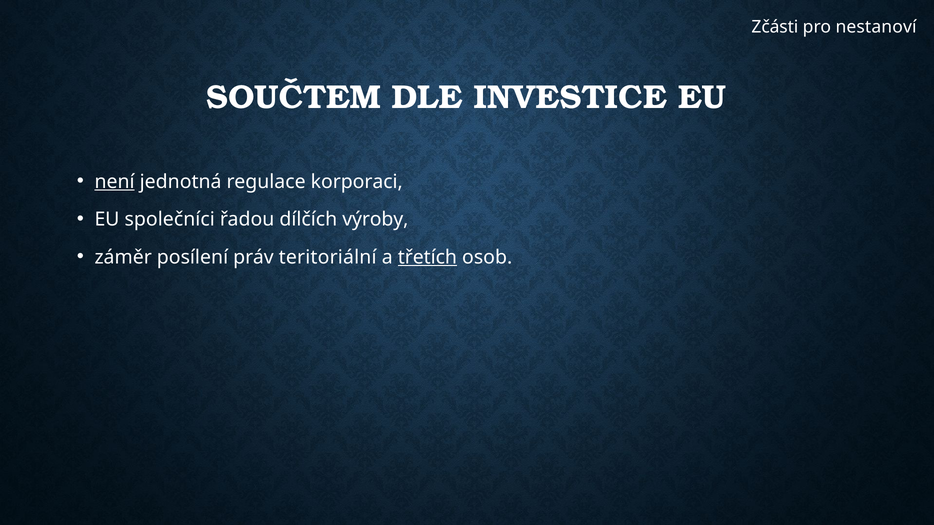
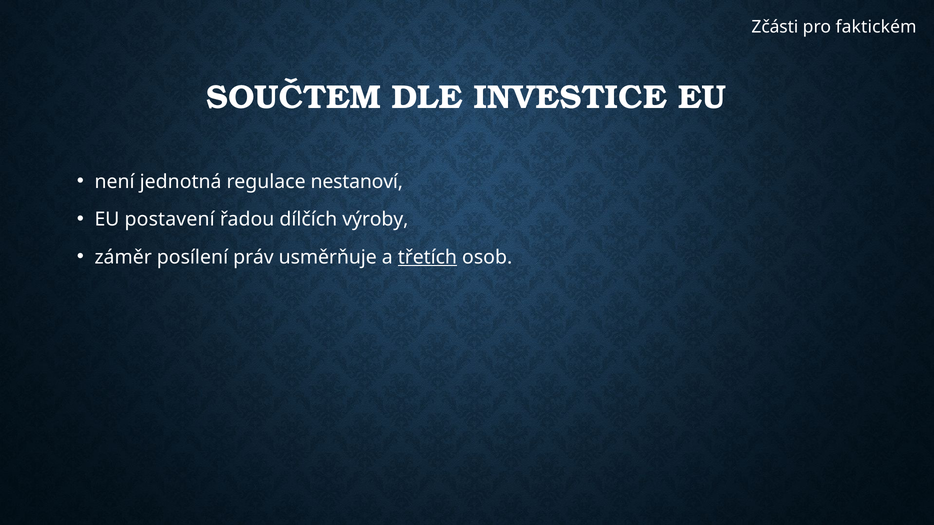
nestanoví: nestanoví -> faktickém
není underline: present -> none
korporaci: korporaci -> nestanoví
společníci: společníci -> postavení
teritoriální: teritoriální -> usměrňuje
